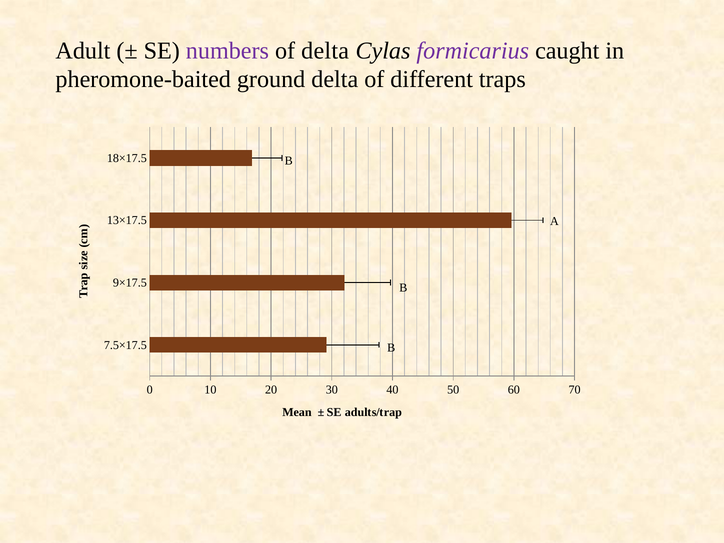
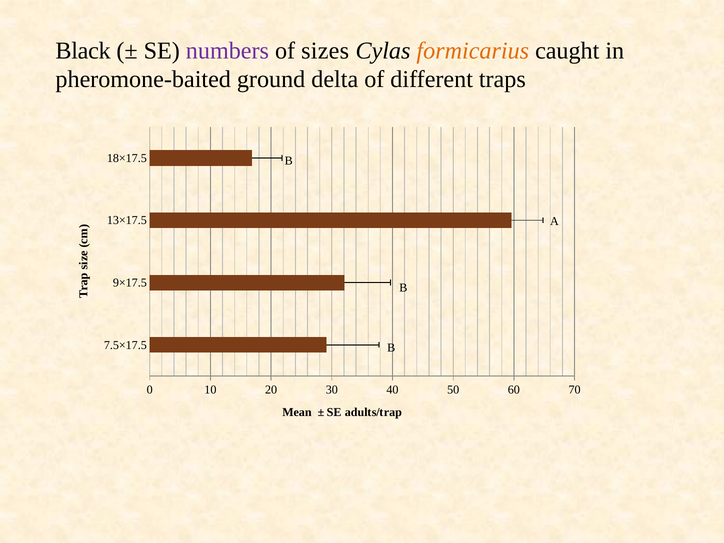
Adult: Adult -> Black
of delta: delta -> sizes
formicarius colour: purple -> orange
